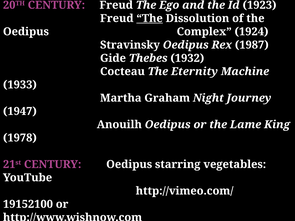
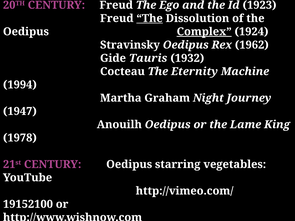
Complex underline: none -> present
1987: 1987 -> 1962
Thebes: Thebes -> Tauris
1933: 1933 -> 1994
